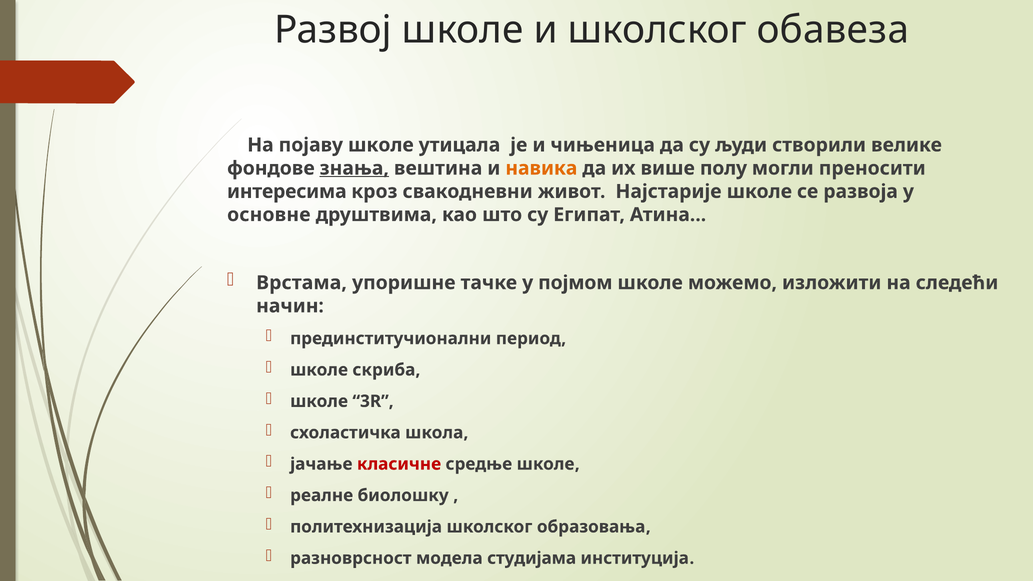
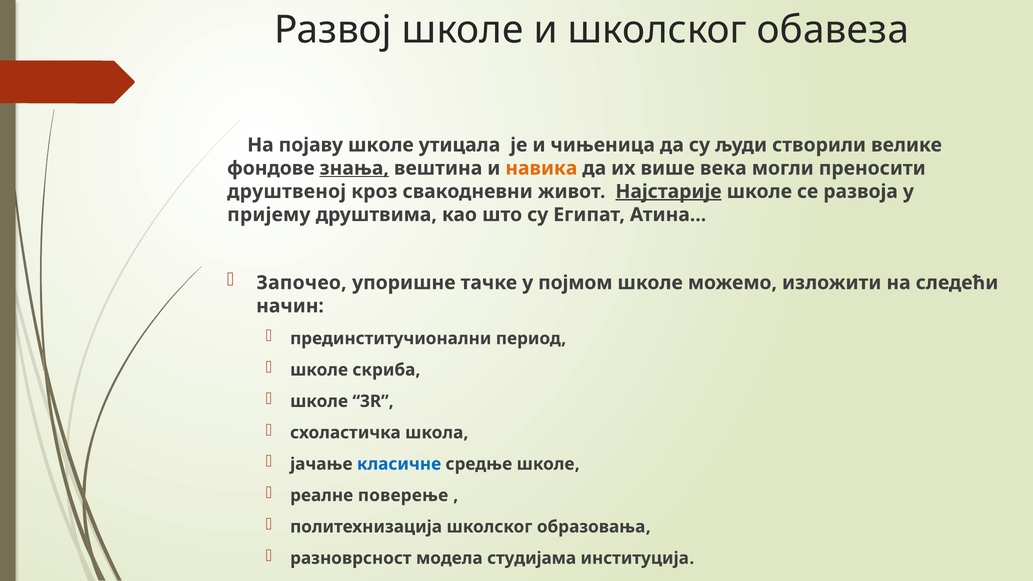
полу: полу -> века
интересима: интересима -> друштвеној
Најстарије underline: none -> present
основне: основне -> пријему
Врстама: Врстама -> Започео
класичне colour: red -> blue
биолошку: биолошку -> поверење
